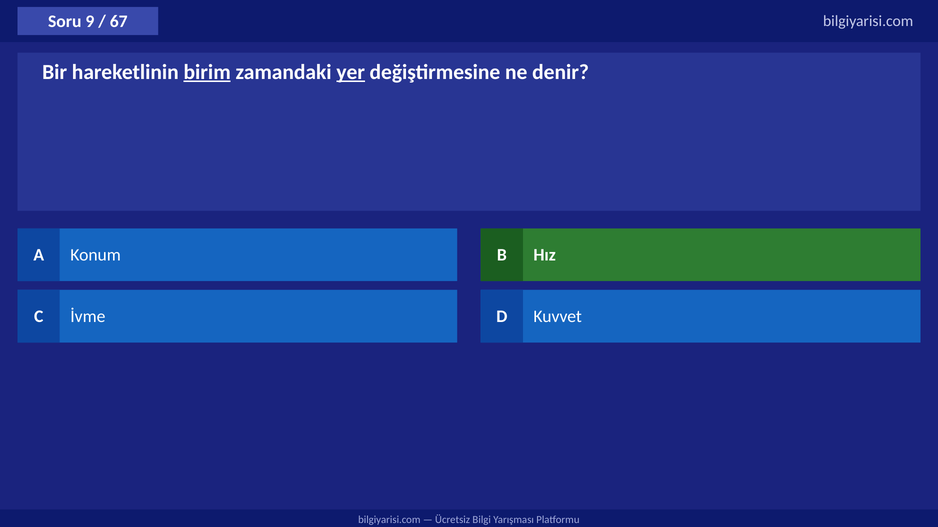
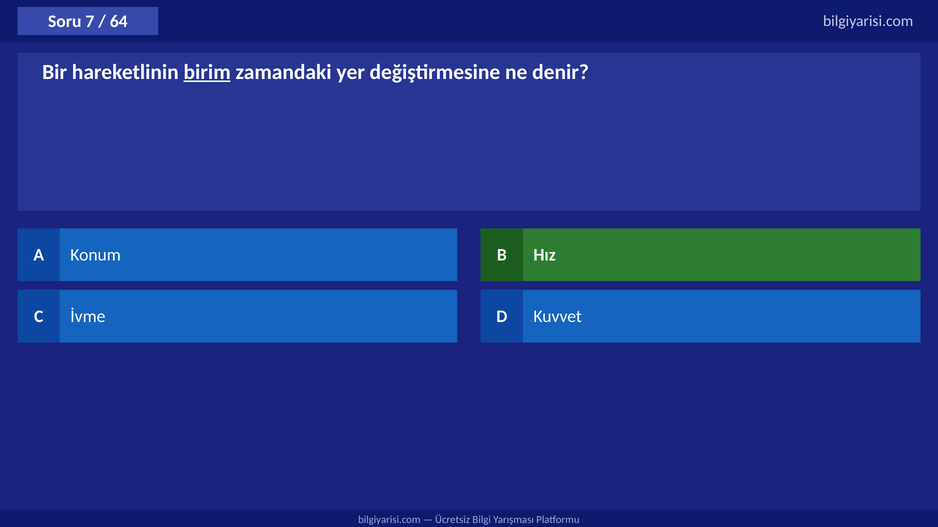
9: 9 -> 7
67: 67 -> 64
yer underline: present -> none
